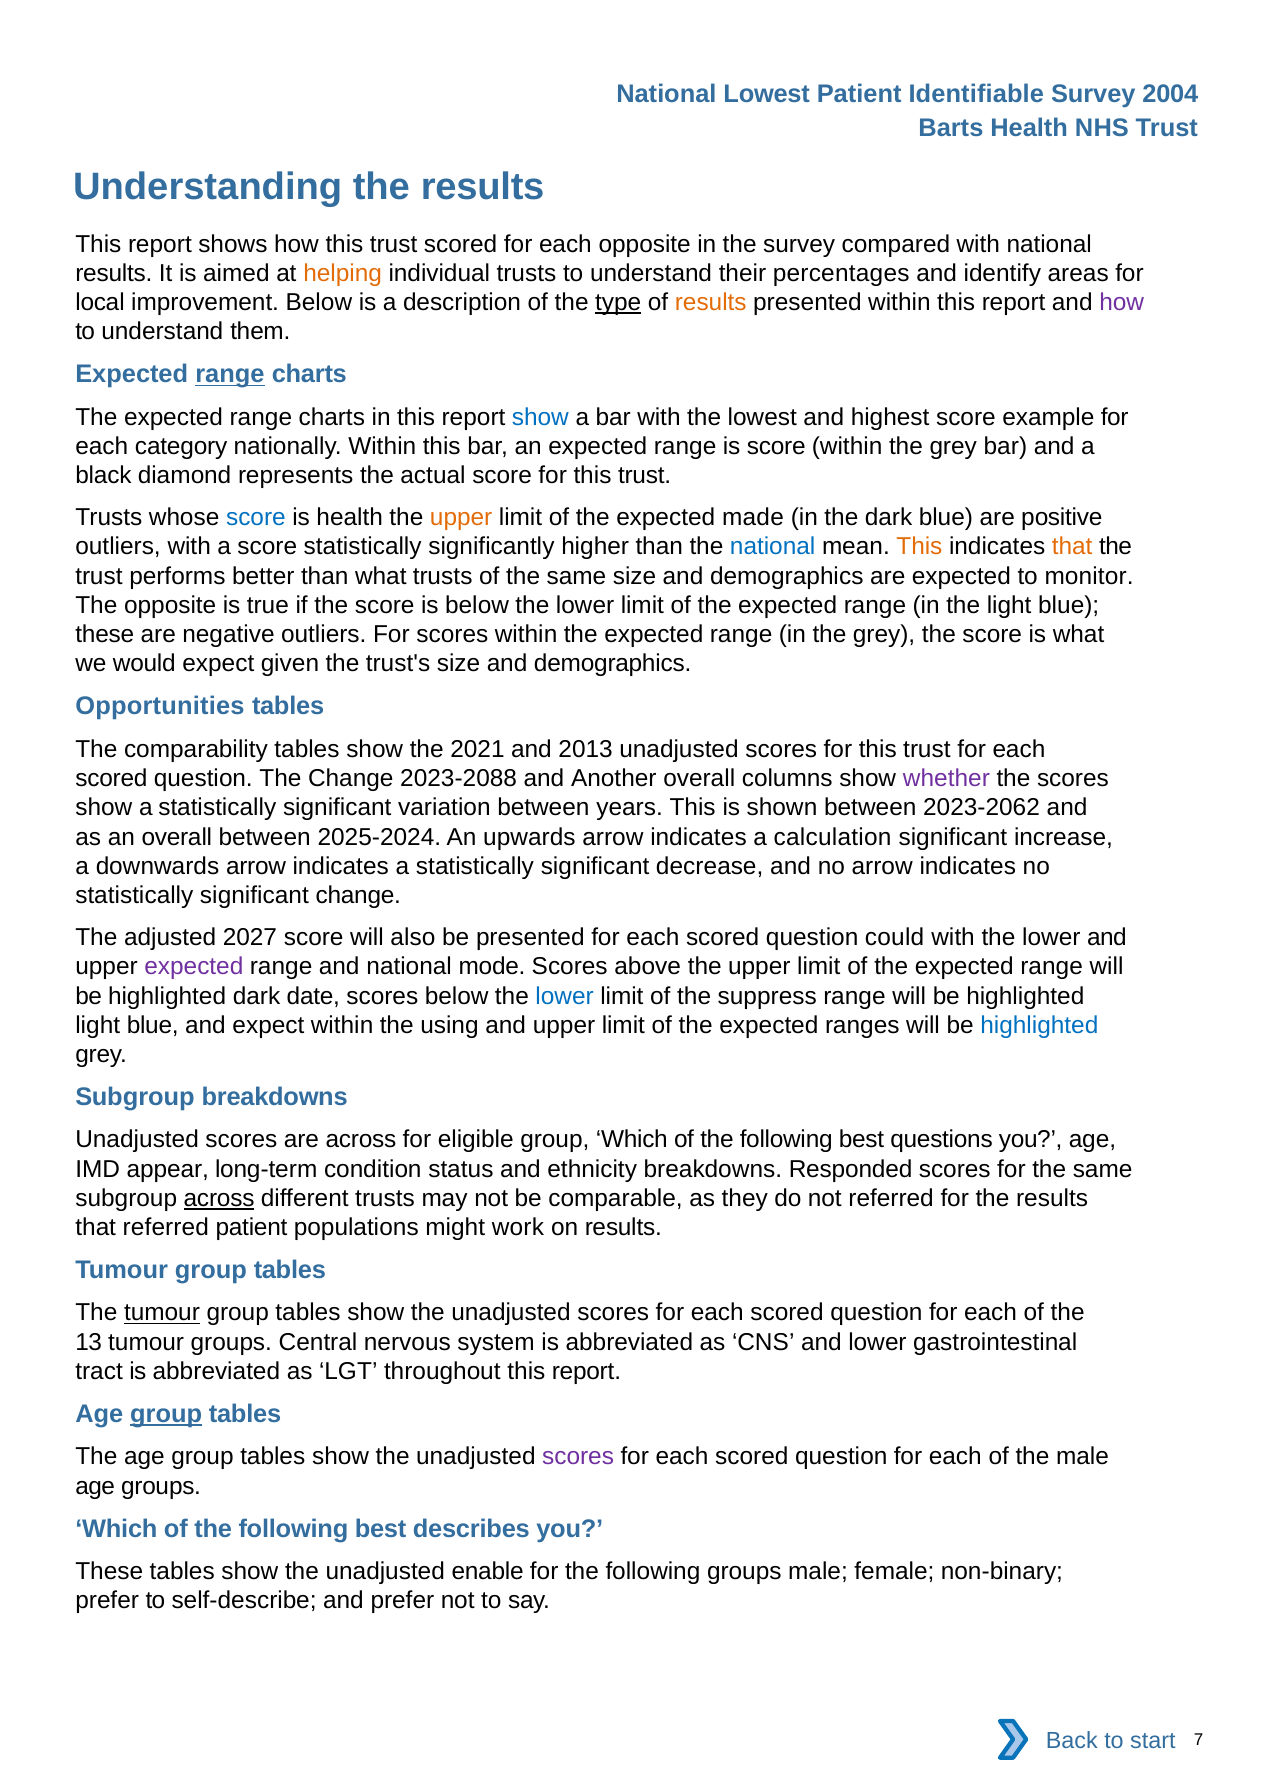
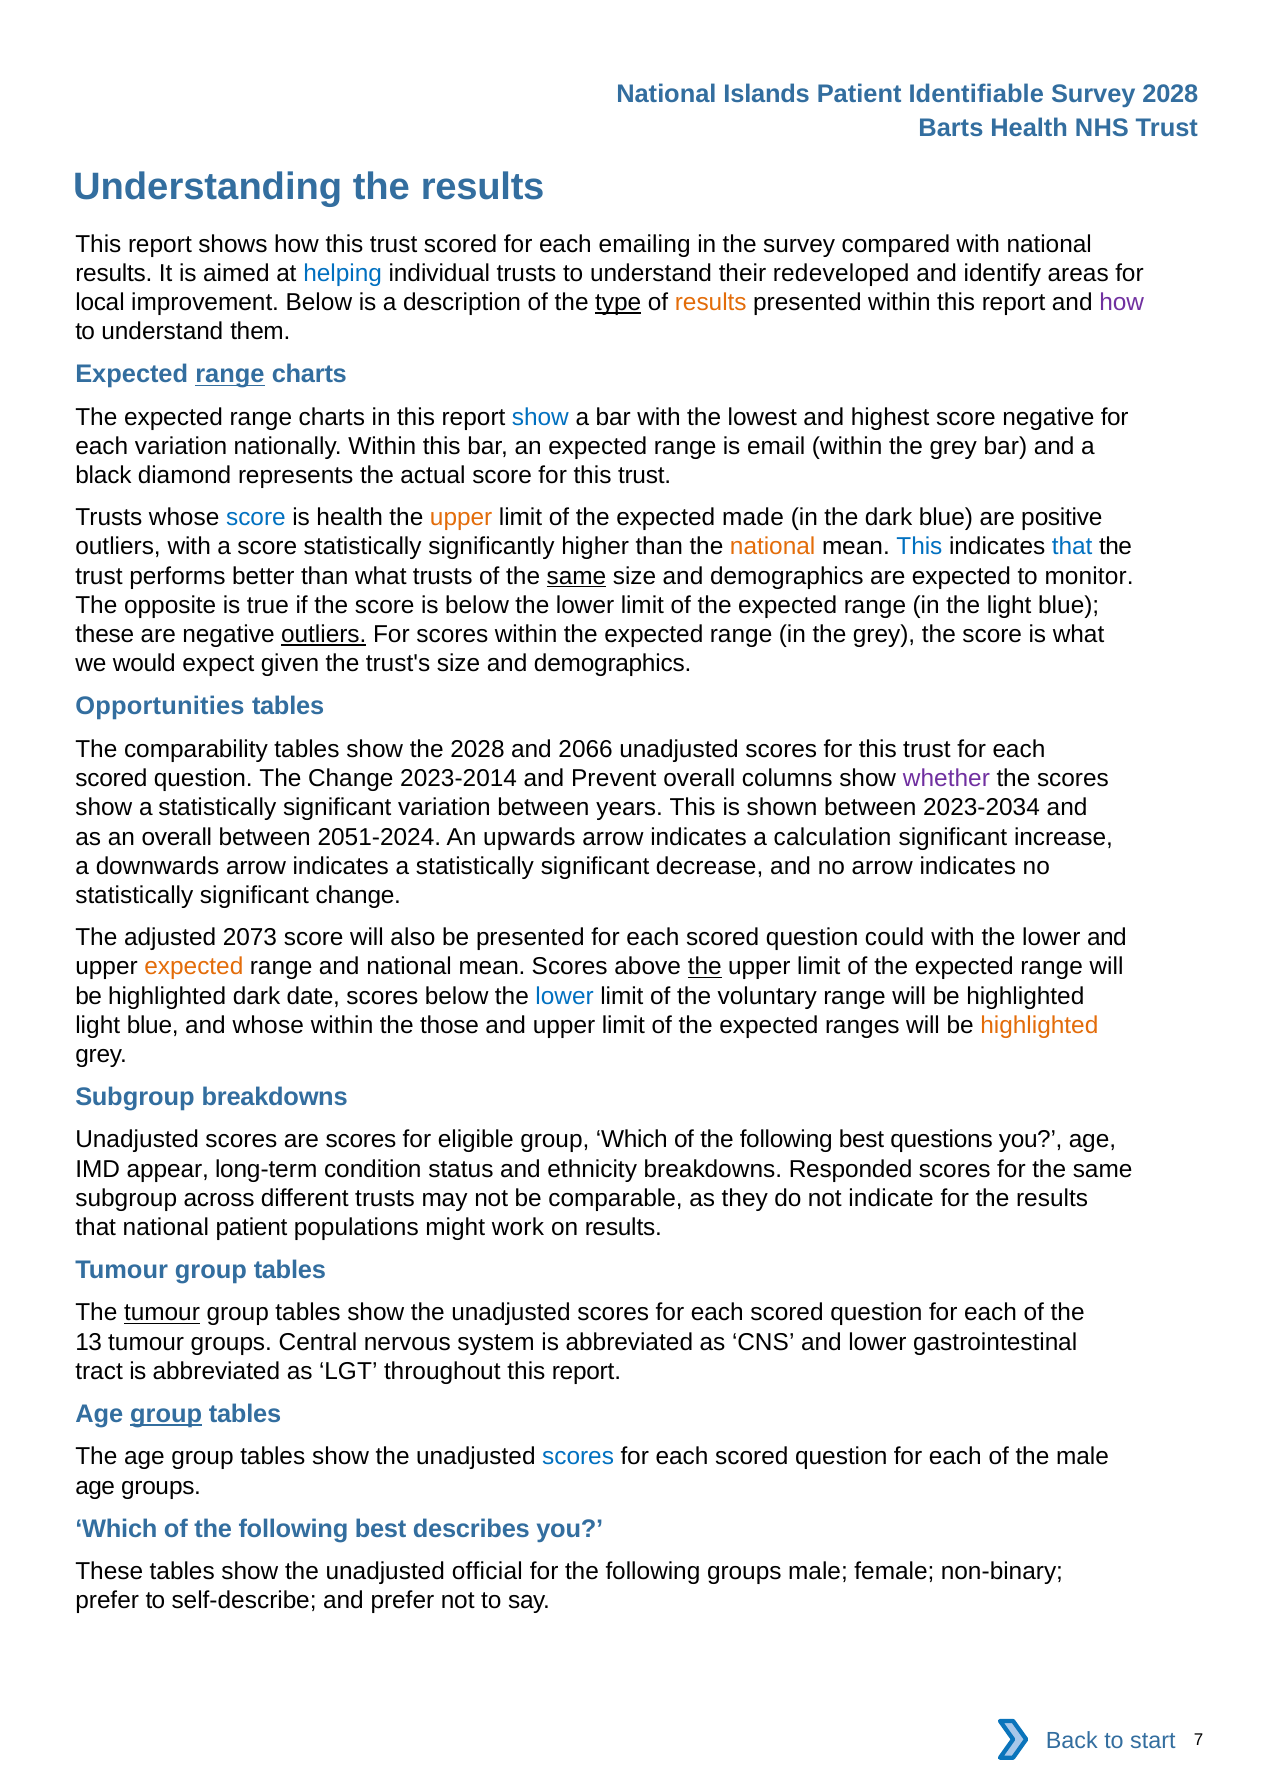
National Lowest: Lowest -> Islands
Survey 2004: 2004 -> 2028
each opposite: opposite -> emailing
helping colour: orange -> blue
percentages: percentages -> redeveloped
score example: example -> negative
each category: category -> variation
is score: score -> email
national at (773, 547) colour: blue -> orange
This at (919, 547) colour: orange -> blue
that at (1072, 547) colour: orange -> blue
same at (576, 576) underline: none -> present
outliers at (324, 635) underline: none -> present
the 2021: 2021 -> 2028
2013: 2013 -> 2066
2023-2088: 2023-2088 -> 2023-2014
Another: Another -> Prevent
2023-2062: 2023-2062 -> 2023-2034
2025-2024: 2025-2024 -> 2051-2024
2027: 2027 -> 2073
expected at (194, 967) colour: purple -> orange
and national mode: mode -> mean
the at (705, 967) underline: none -> present
suppress: suppress -> voluntary
and expect: expect -> whose
using: using -> those
highlighted at (1039, 1026) colour: blue -> orange
are across: across -> scores
across at (219, 1199) underline: present -> none
not referred: referred -> indicate
that referred: referred -> national
scores at (578, 1457) colour: purple -> blue
enable: enable -> official
